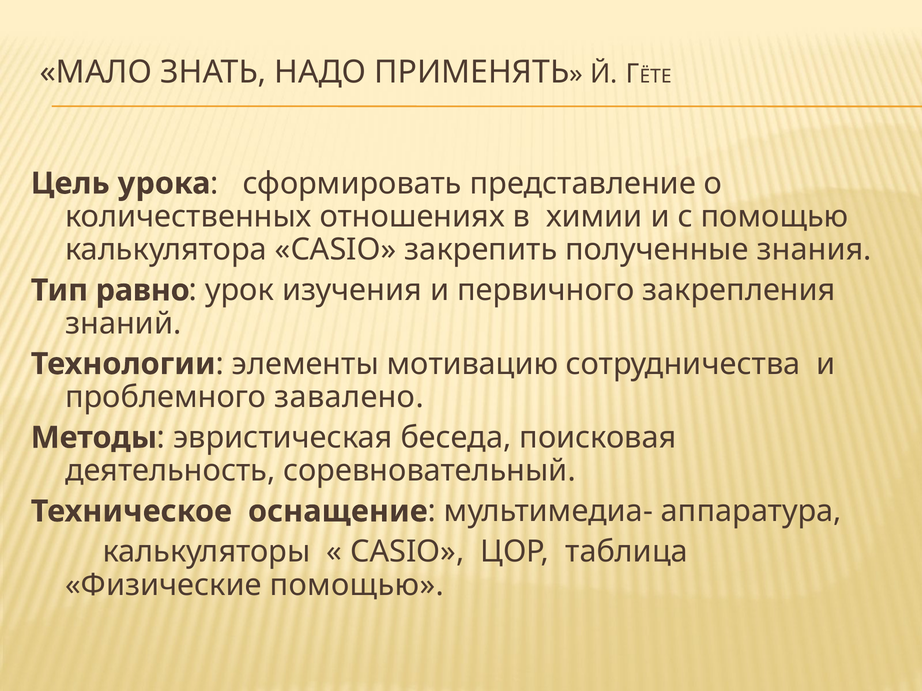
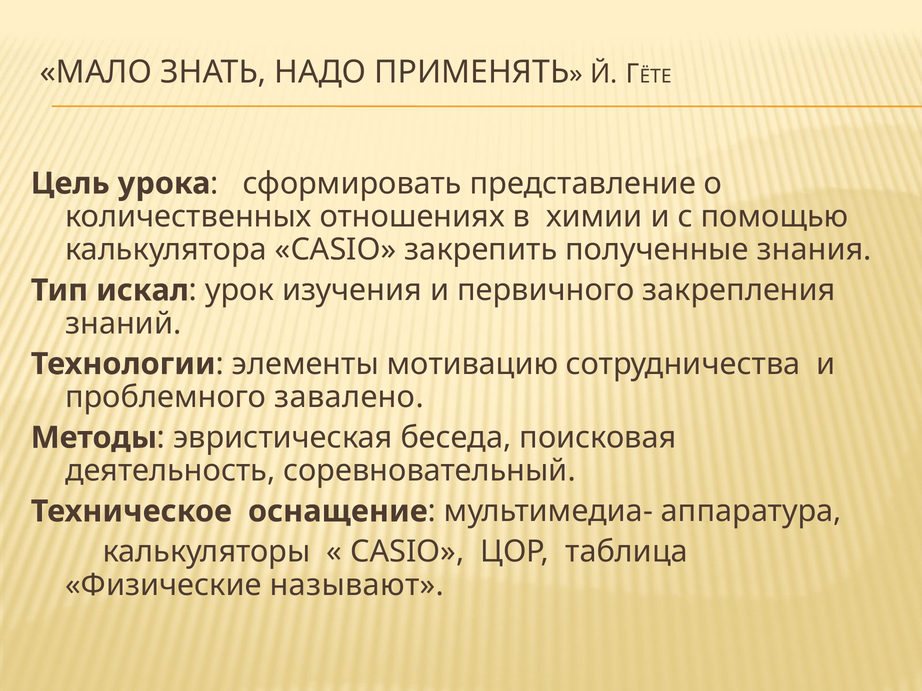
равно: равно -> искал
Физические помощью: помощью -> называют
